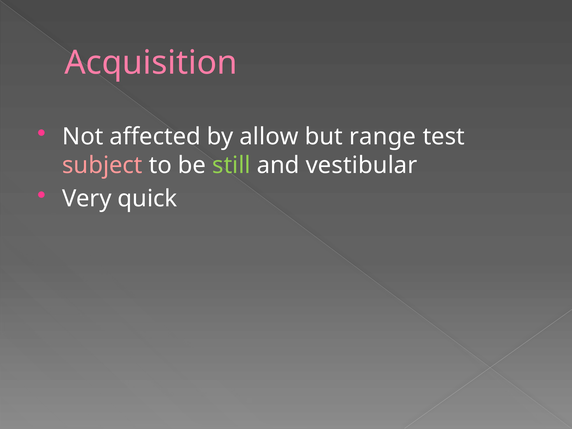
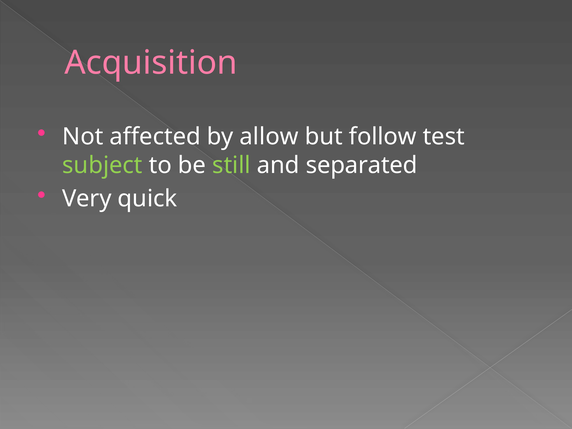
range: range -> follow
subject colour: pink -> light green
vestibular: vestibular -> separated
